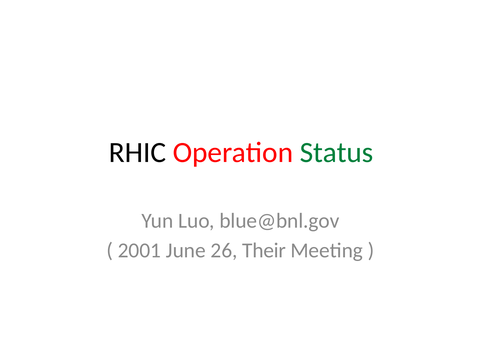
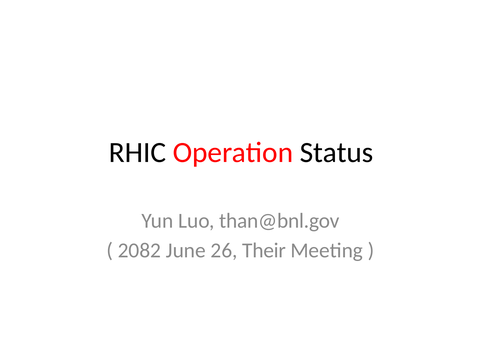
Status colour: green -> black
blue@bnl.gov: blue@bnl.gov -> than@bnl.gov
2001: 2001 -> 2082
